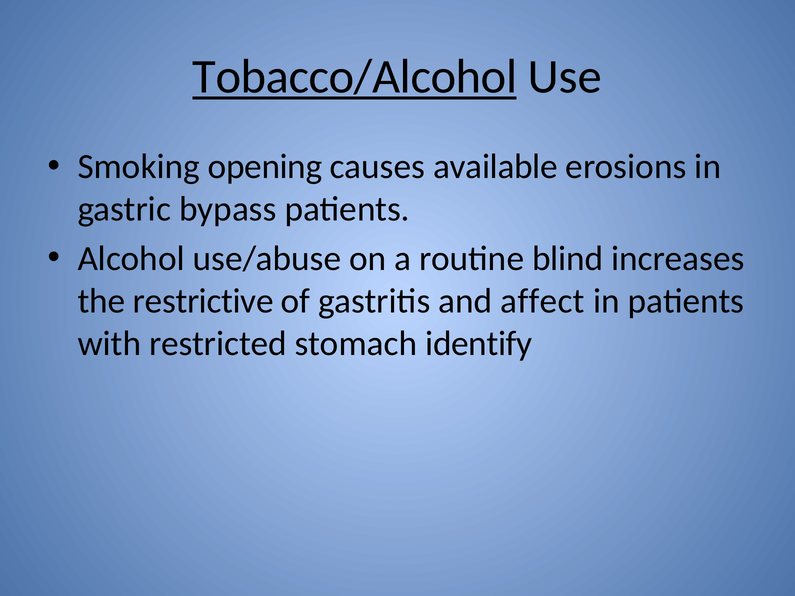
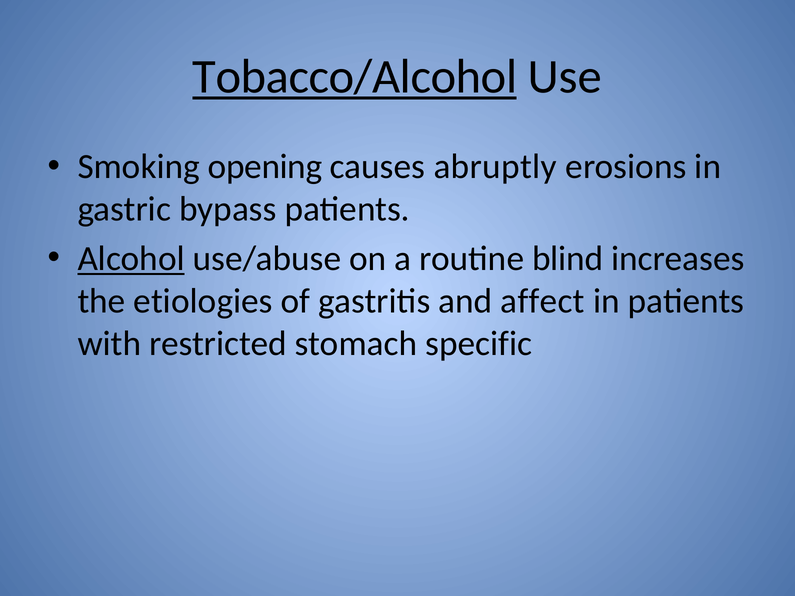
available: available -> abruptly
Alcohol underline: none -> present
restrictive: restrictive -> etiologies
identify: identify -> specific
